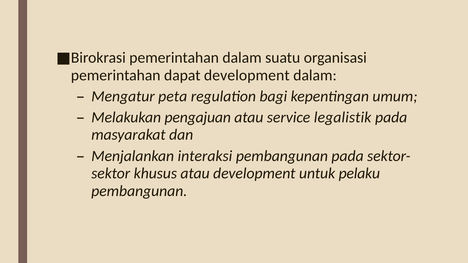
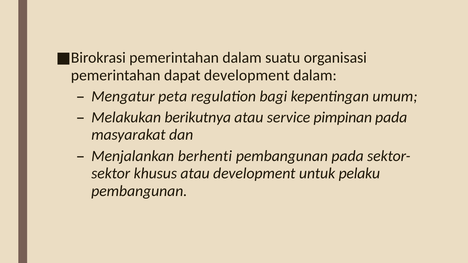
pengajuan: pengajuan -> berikutnya
legalistik: legalistik -> pimpinan
interaksi: interaksi -> berhenti
